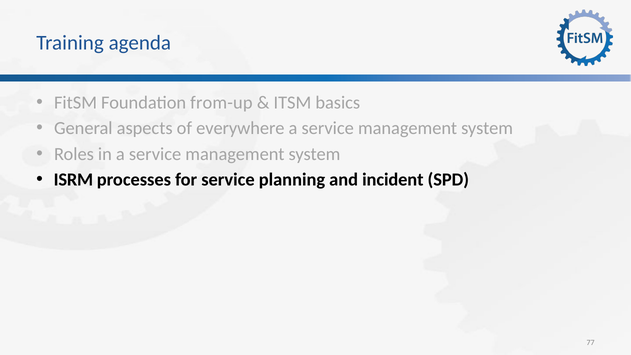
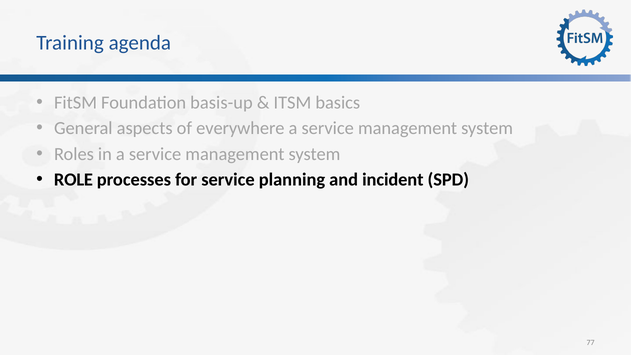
from-up: from-up -> basis-up
ISRM: ISRM -> ROLE
